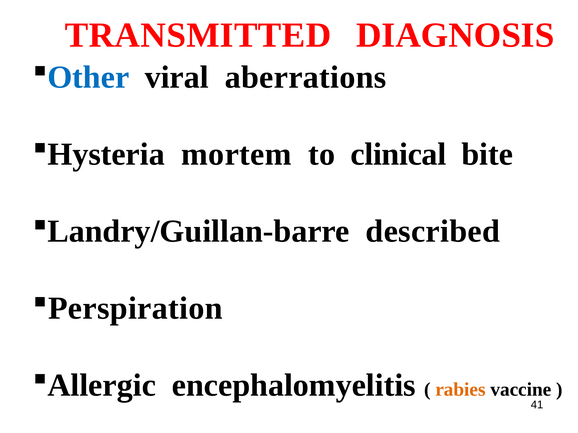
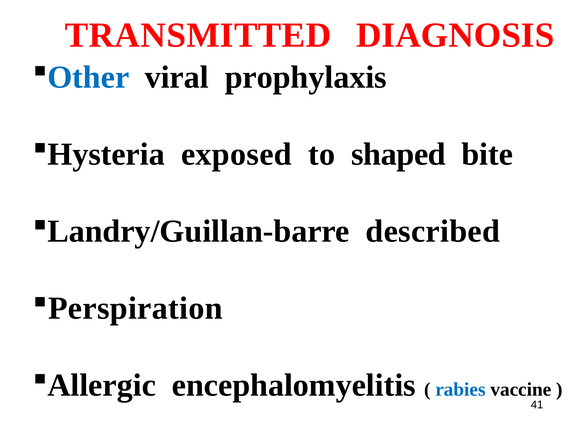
aberrations: aberrations -> prophylaxis
mortem: mortem -> exposed
clinical: clinical -> shaped
rabies colour: orange -> blue
